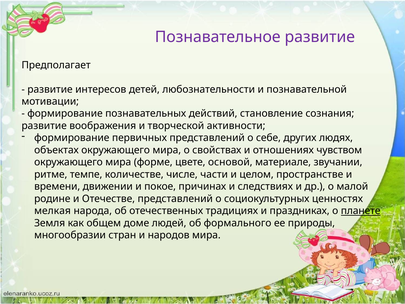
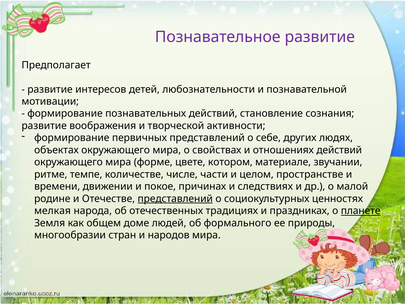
отношениях чувством: чувством -> действий
основой: основой -> котором
представлений at (175, 199) underline: none -> present
